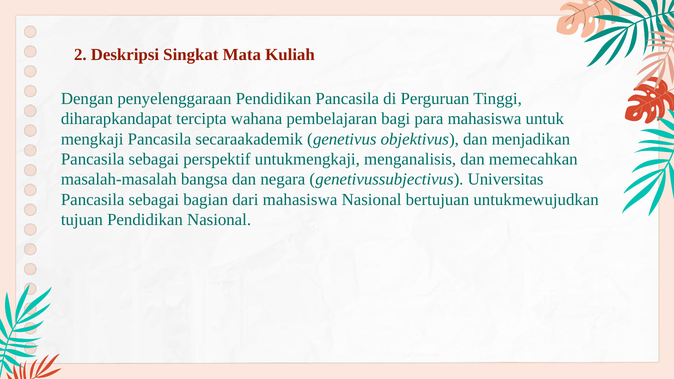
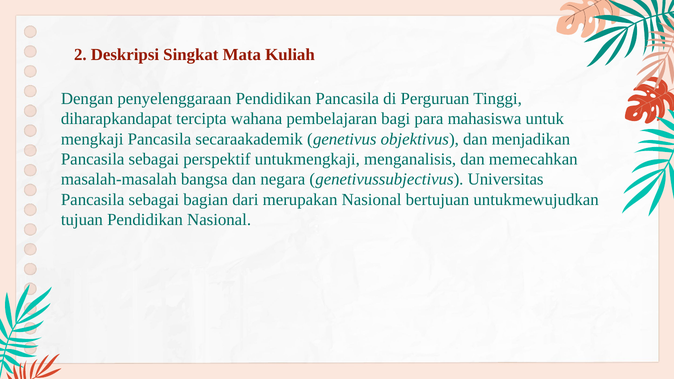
dari mahasiswa: mahasiswa -> merupakan
